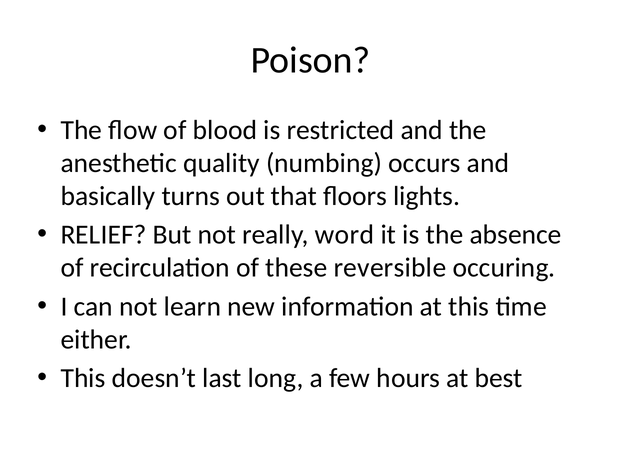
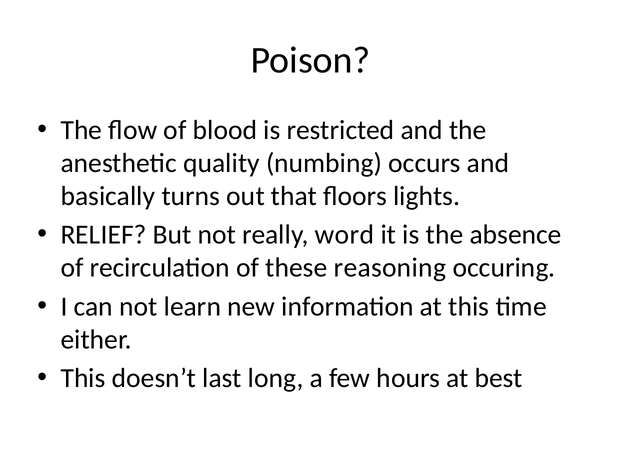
reversible: reversible -> reasoning
